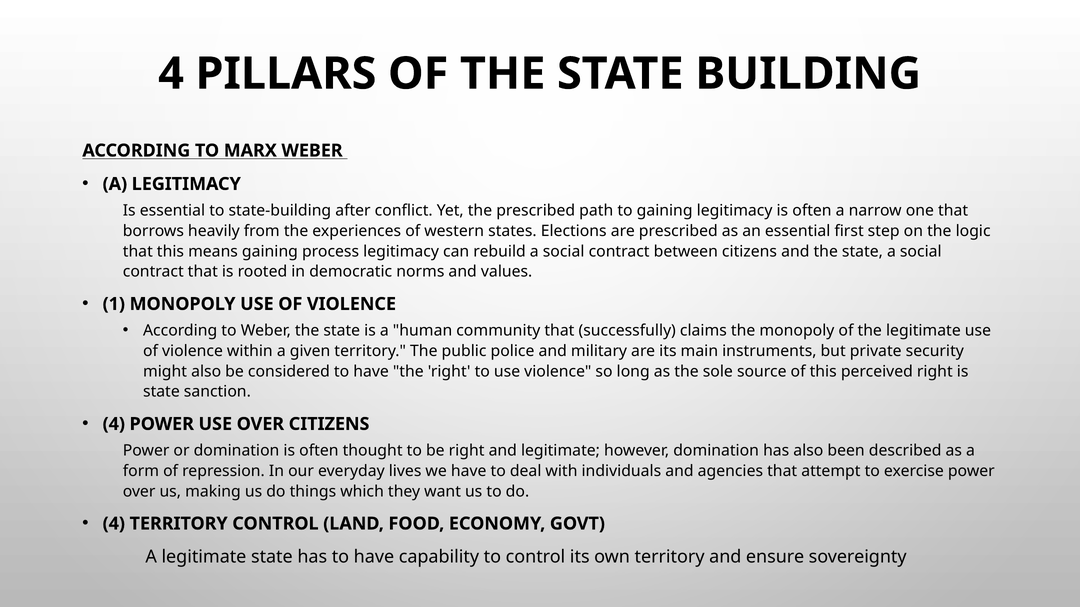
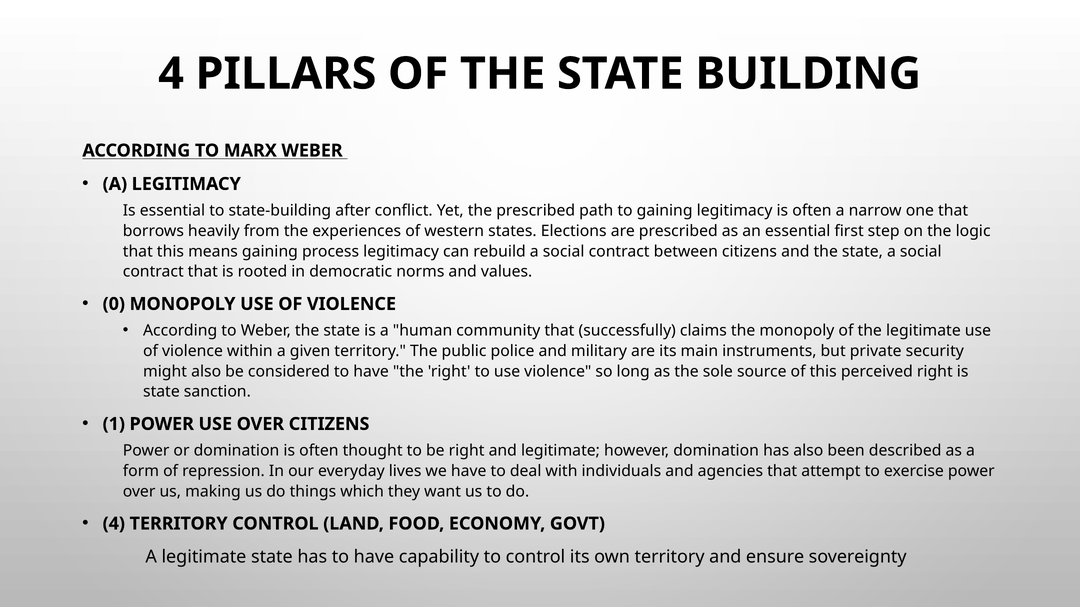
1: 1 -> 0
4 at (114, 424): 4 -> 1
